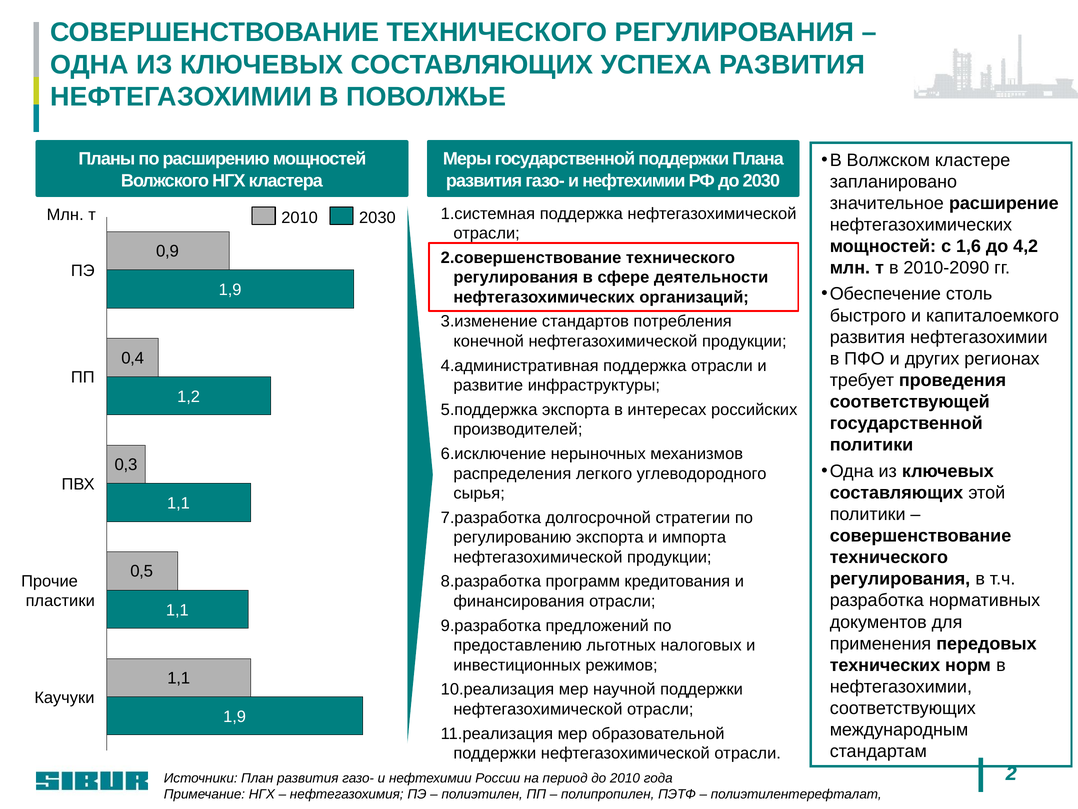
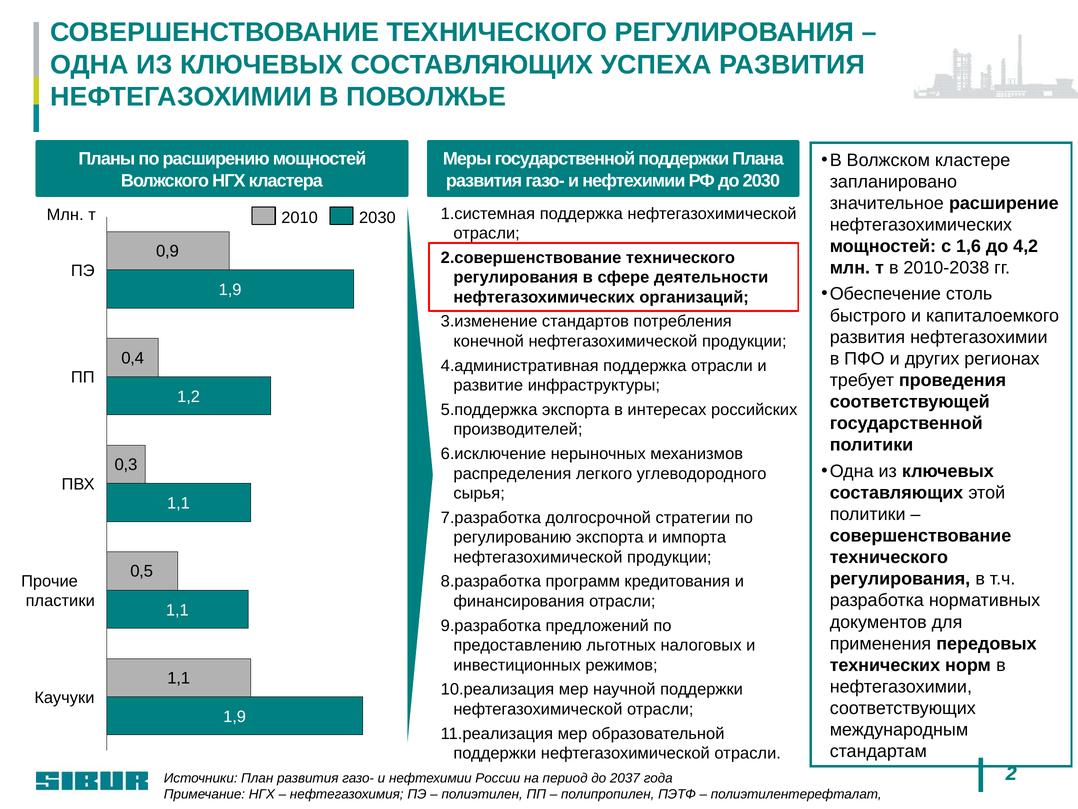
2010-2090: 2010-2090 -> 2010-2038
до 2010: 2010 -> 2037
